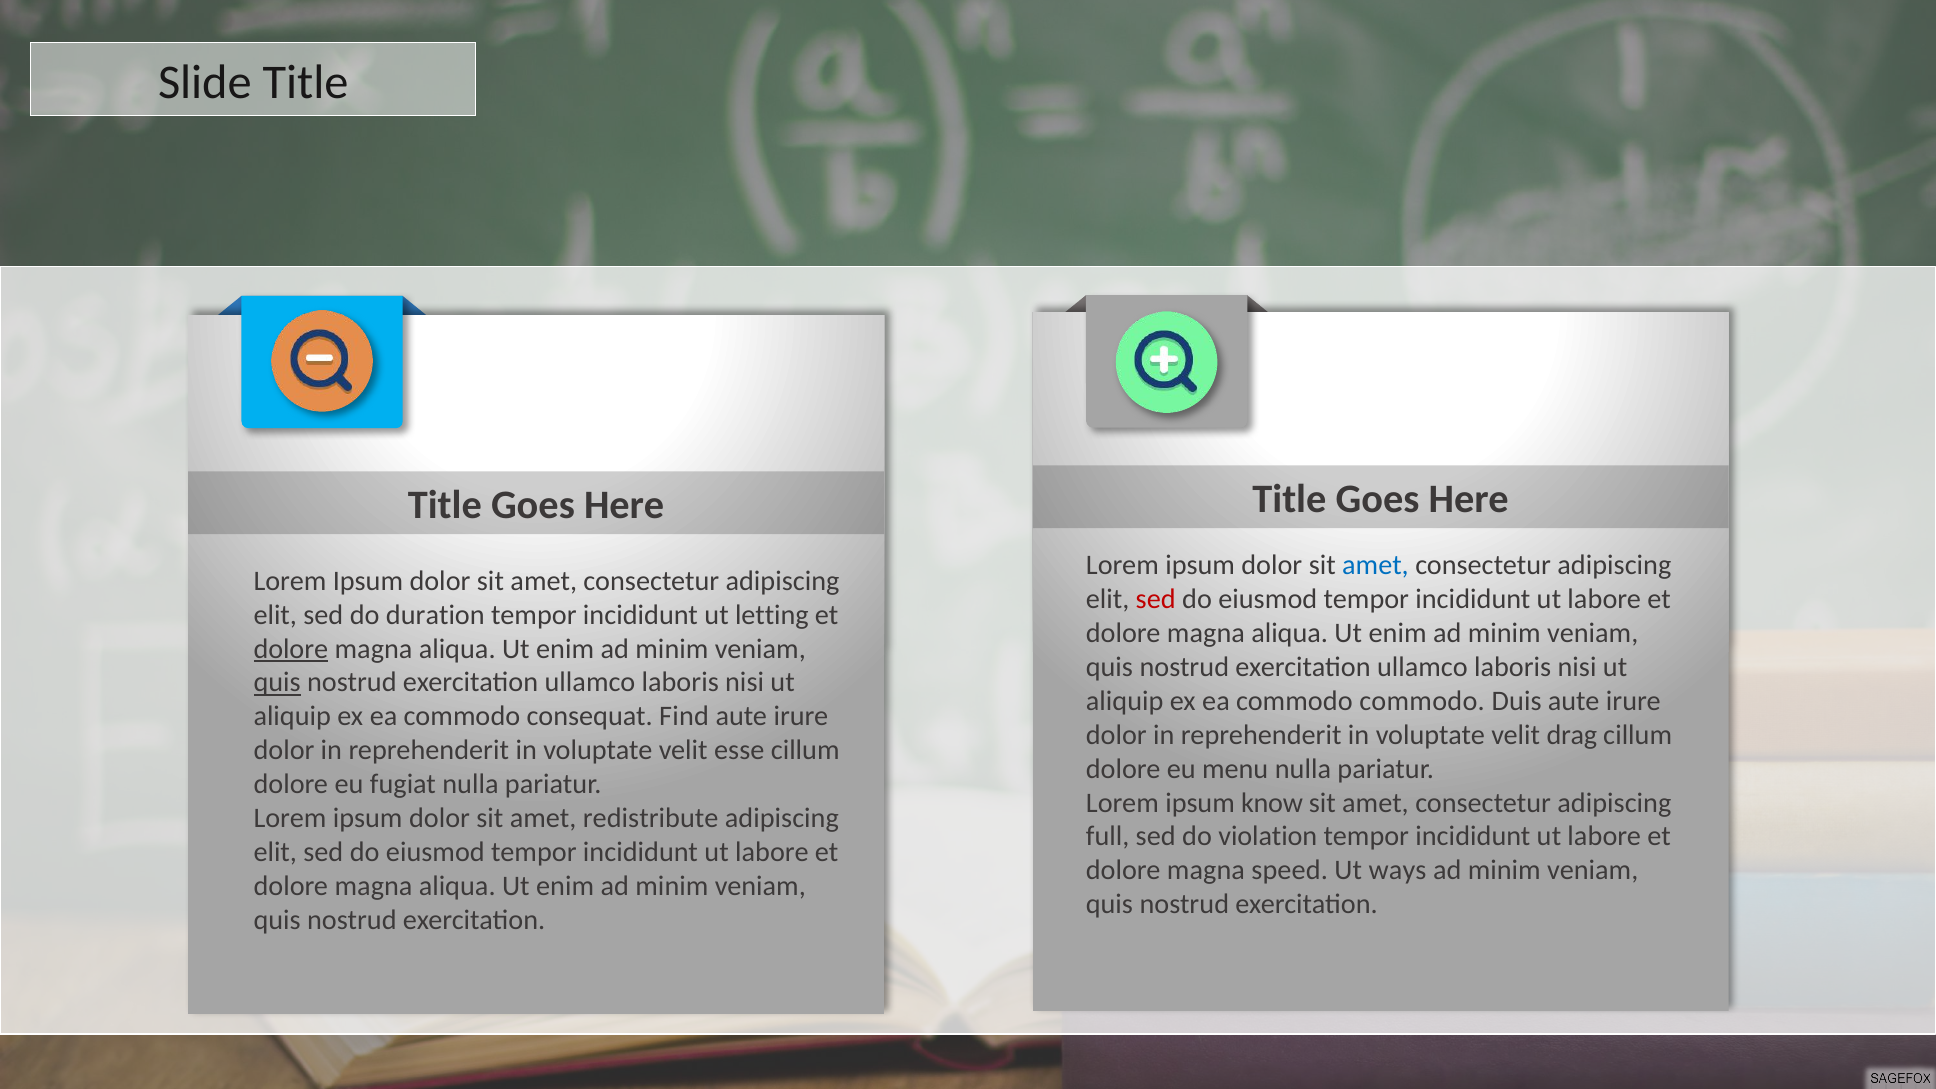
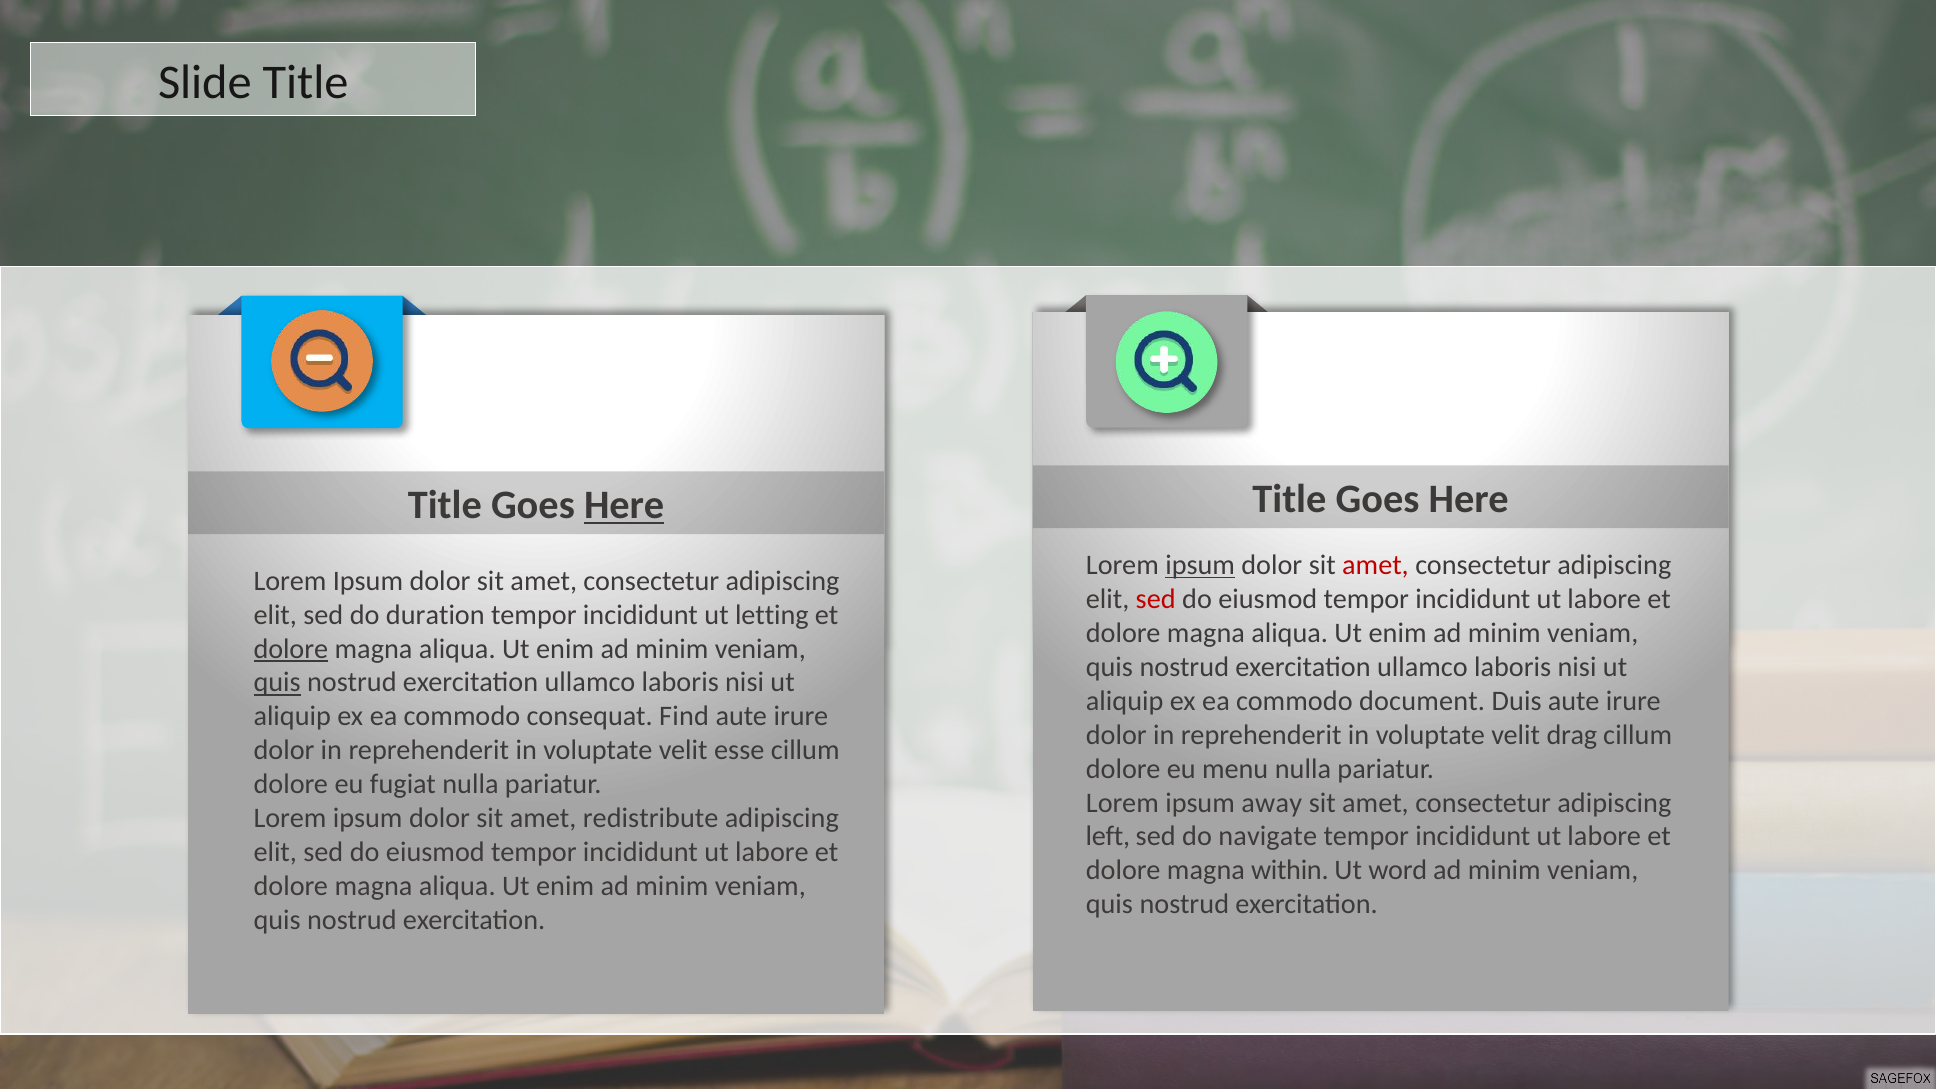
Here at (624, 506) underline: none -> present
ipsum at (1200, 565) underline: none -> present
amet at (1375, 565) colour: blue -> red
commodo commodo: commodo -> document
know: know -> away
full: full -> left
violation: violation -> navigate
speed: speed -> within
ways: ways -> word
